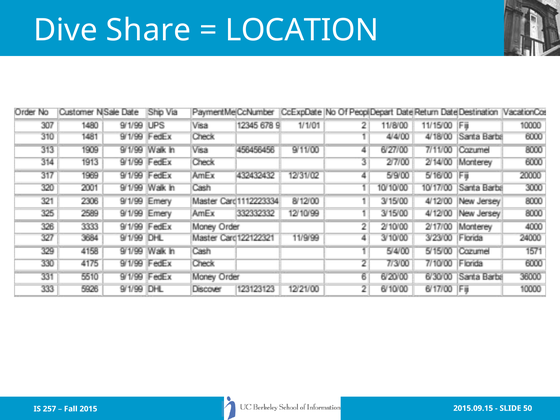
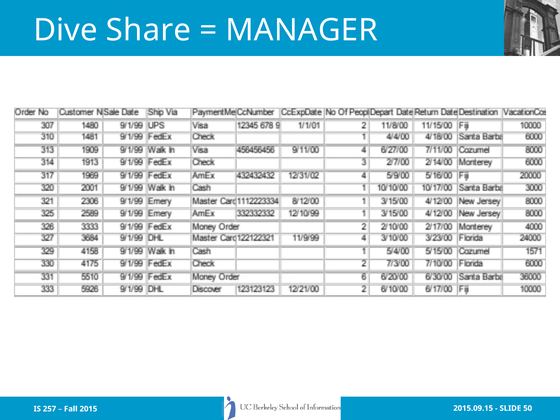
LOCATION: LOCATION -> MANAGER
